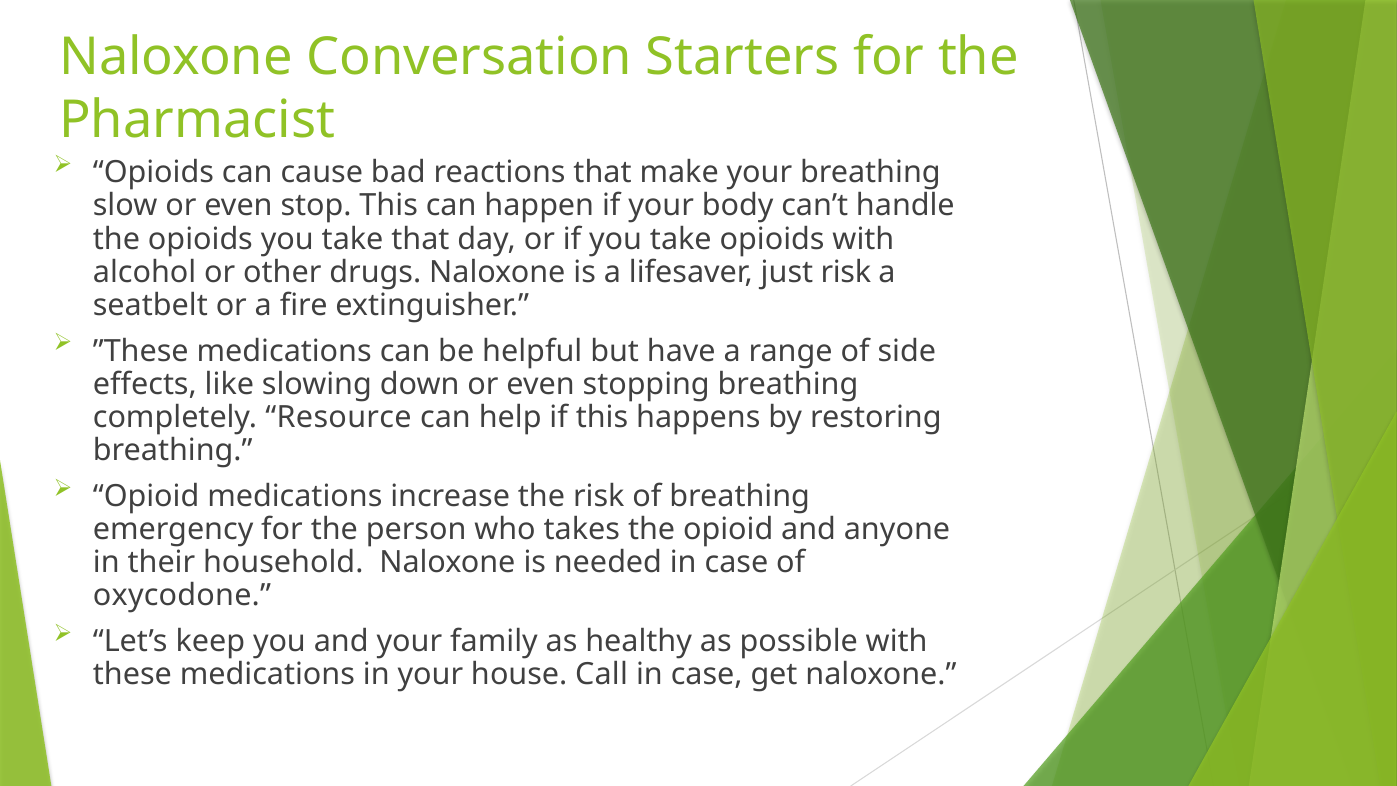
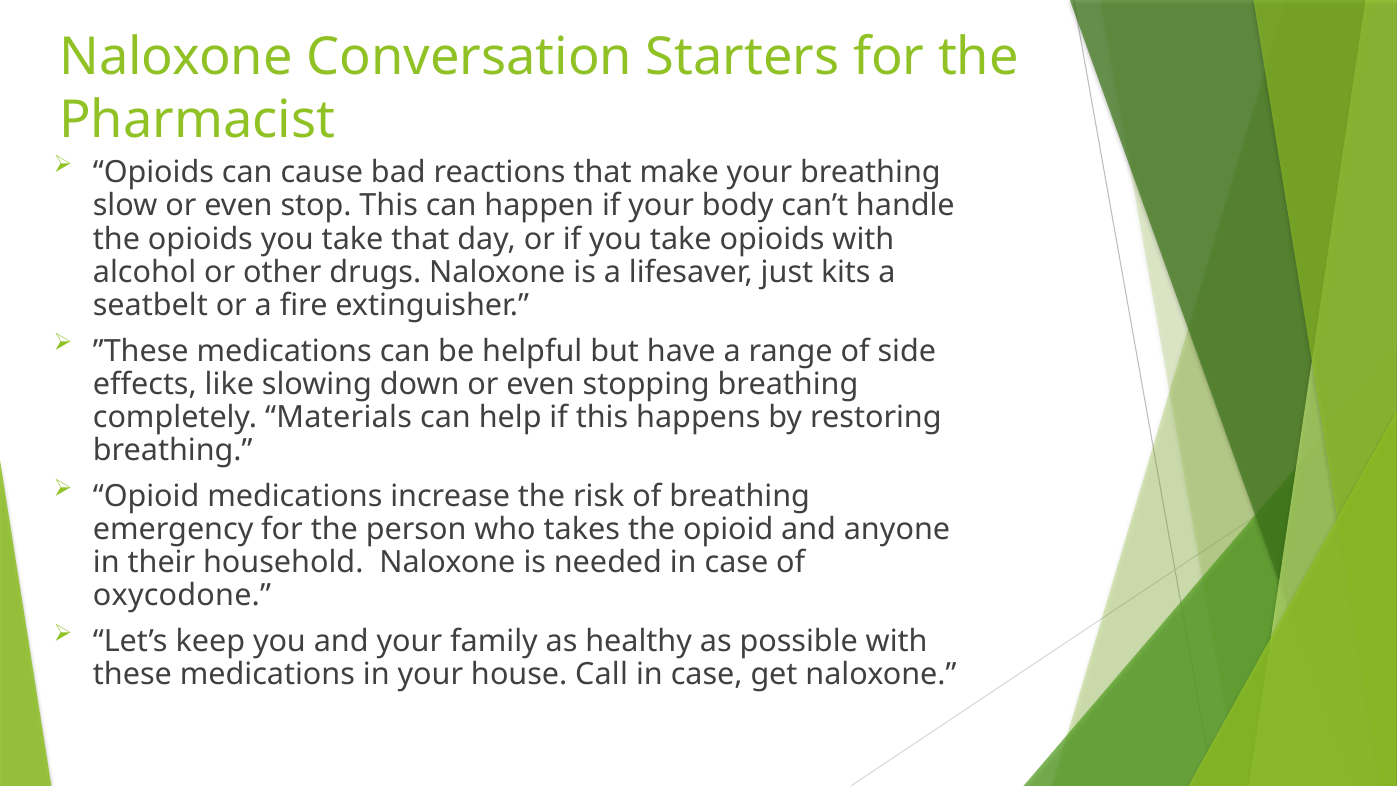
just risk: risk -> kits
Resource: Resource -> Materials
